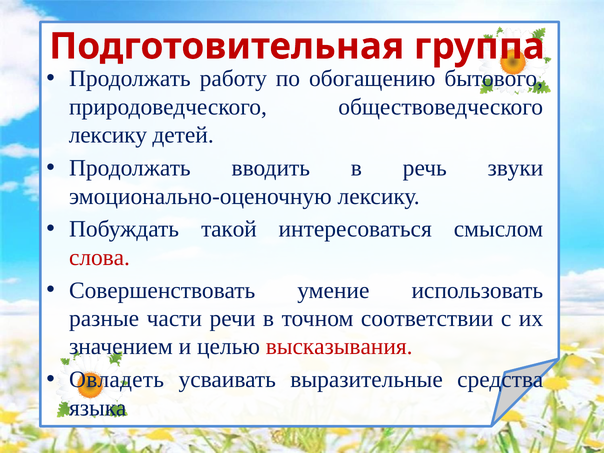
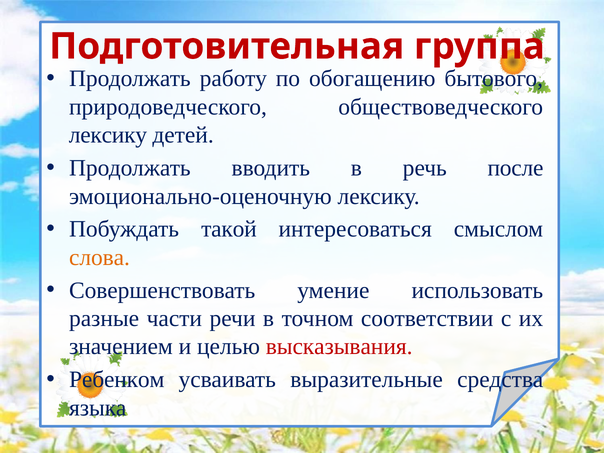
звуки: звуки -> после
слова colour: red -> orange
Овладеть: Овладеть -> Ребенком
